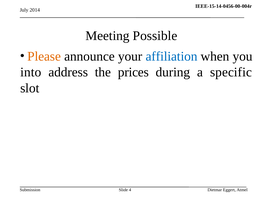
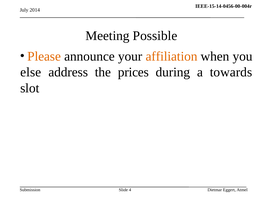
affiliation colour: blue -> orange
into: into -> else
specific: specific -> towards
